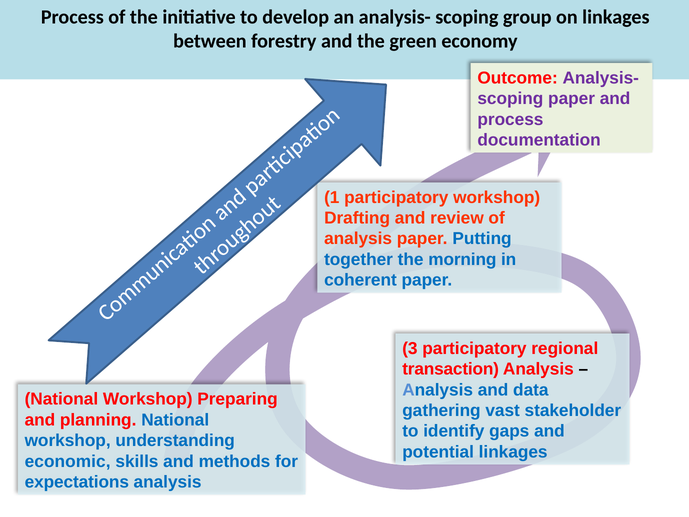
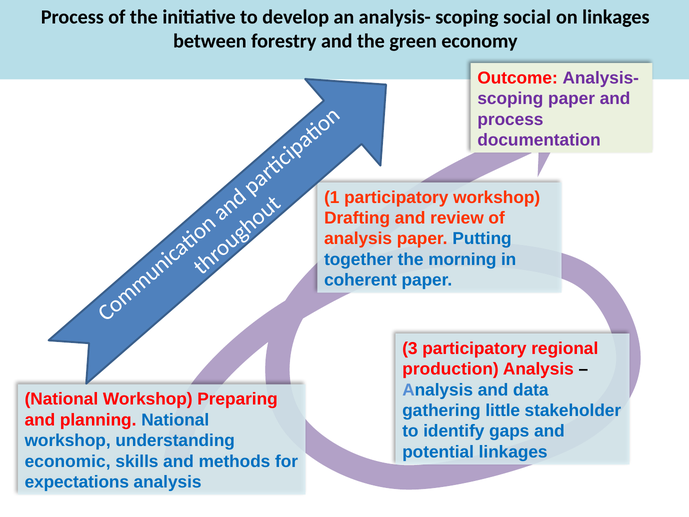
group: group -> social
transaction: transaction -> production
vast: vast -> little
